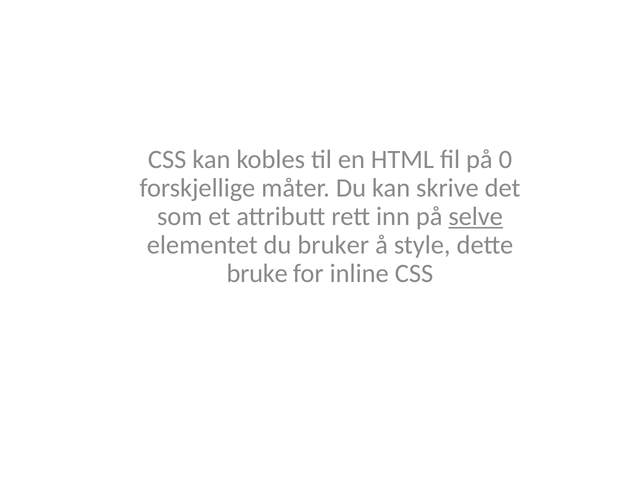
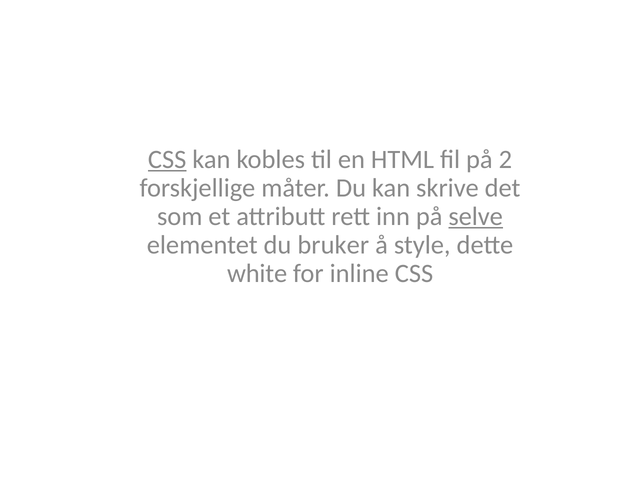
CSS at (167, 159) underline: none -> present
0: 0 -> 2
bruke: bruke -> white
